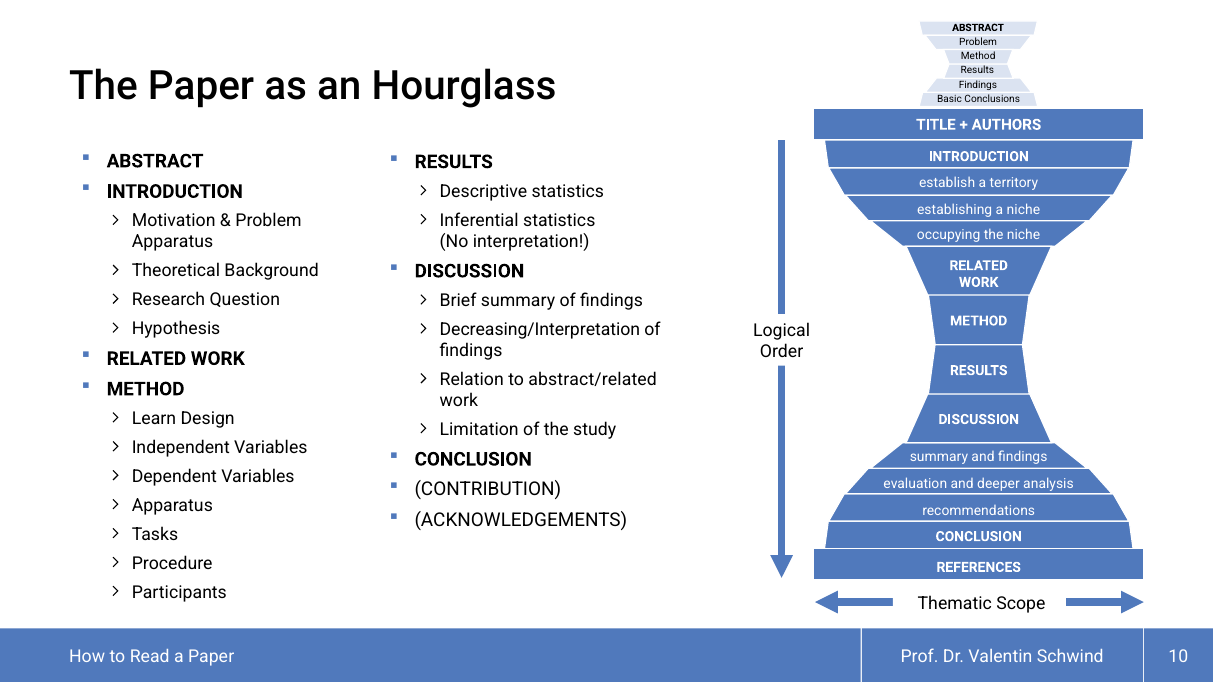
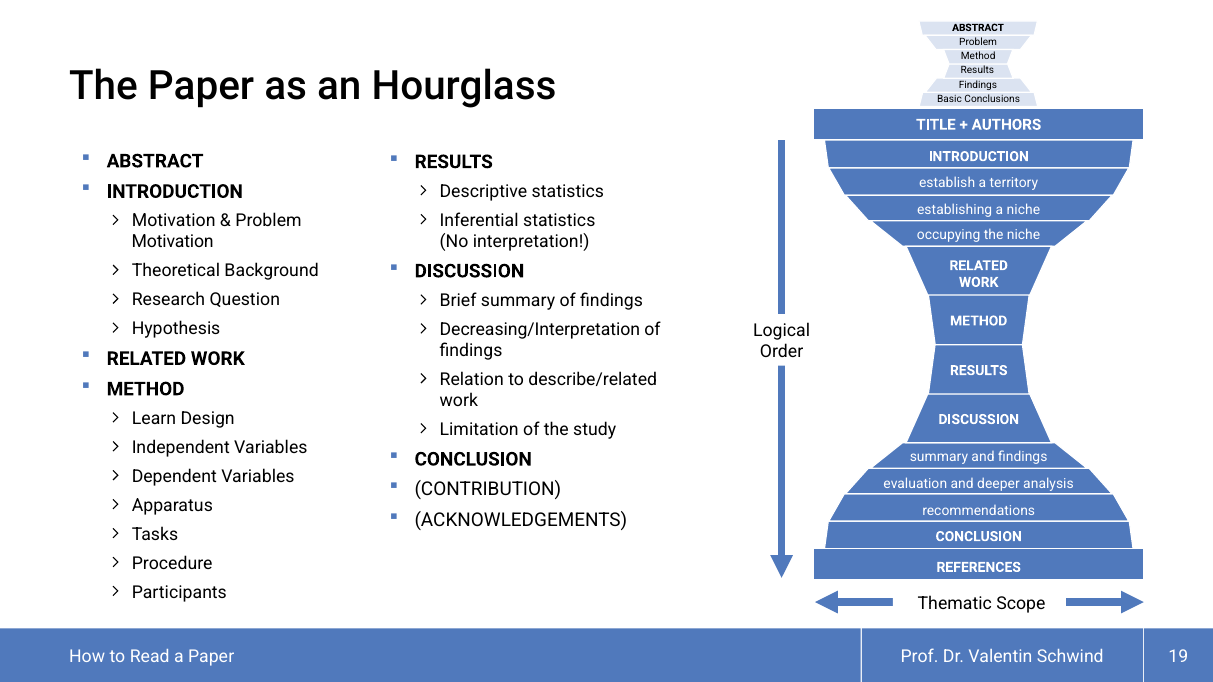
Apparatus at (173, 242): Apparatus -> Motivation
abstract/related: abstract/related -> describe/related
10: 10 -> 19
